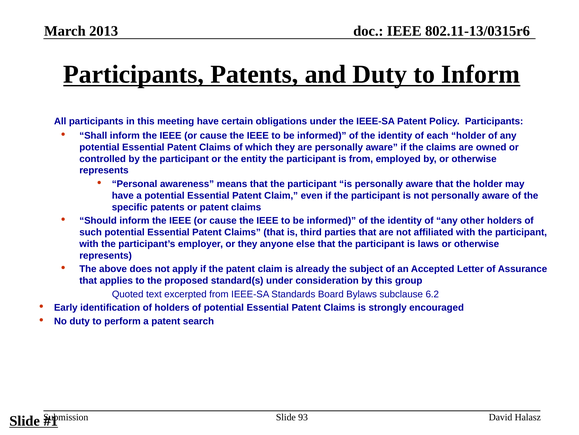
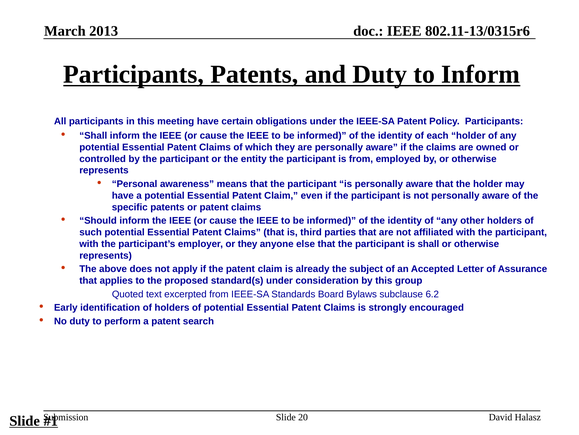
is laws: laws -> shall
93: 93 -> 20
